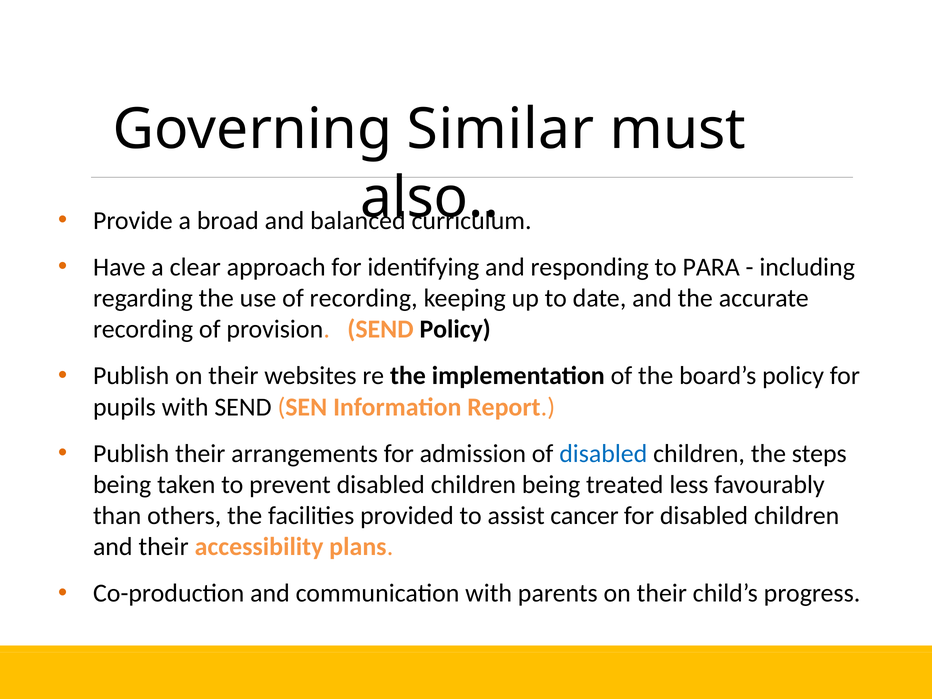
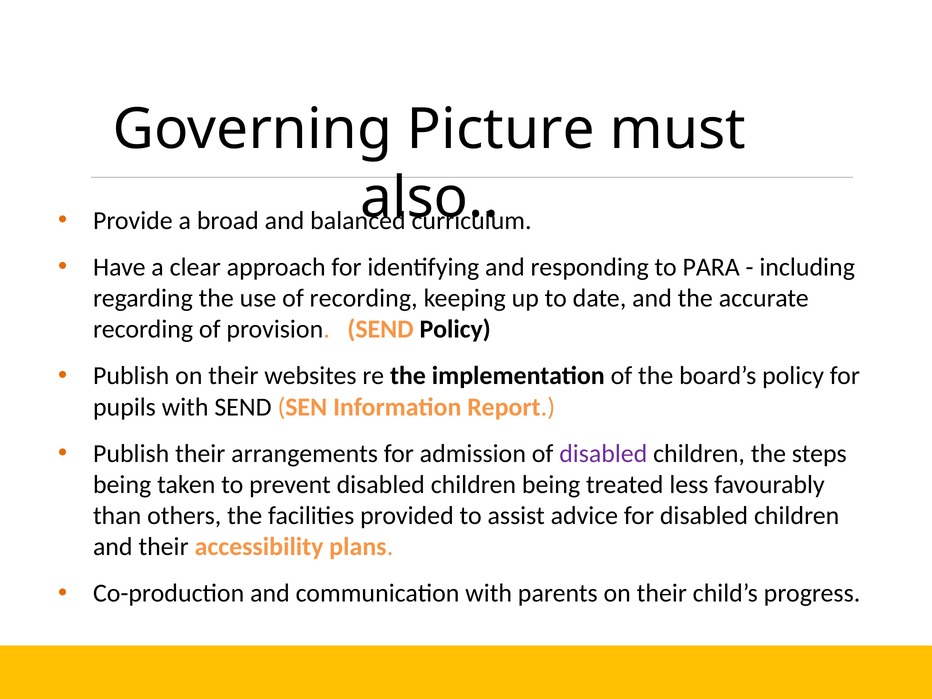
Similar: Similar -> Picture
disabled at (603, 454) colour: blue -> purple
cancer: cancer -> advice
